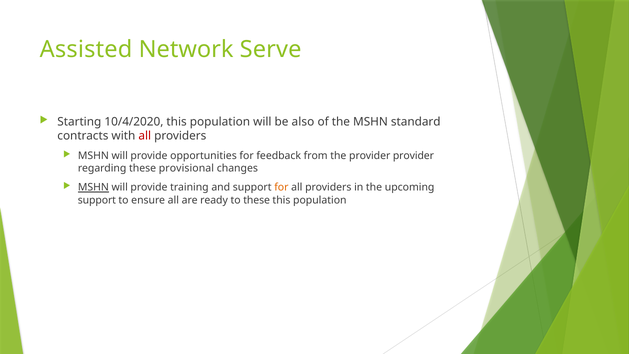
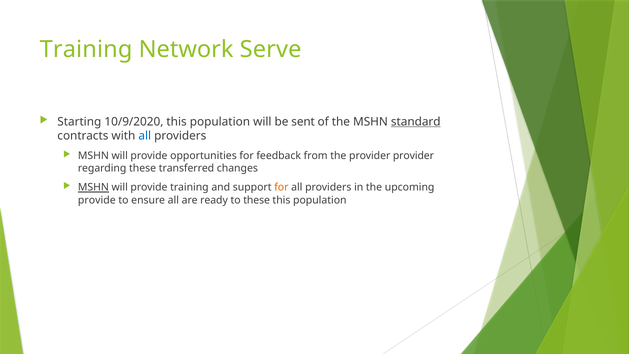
Assisted at (86, 50): Assisted -> Training
10/4/2020: 10/4/2020 -> 10/9/2020
also: also -> sent
standard underline: none -> present
all at (145, 136) colour: red -> blue
provisional: provisional -> transferred
support at (97, 200): support -> provide
